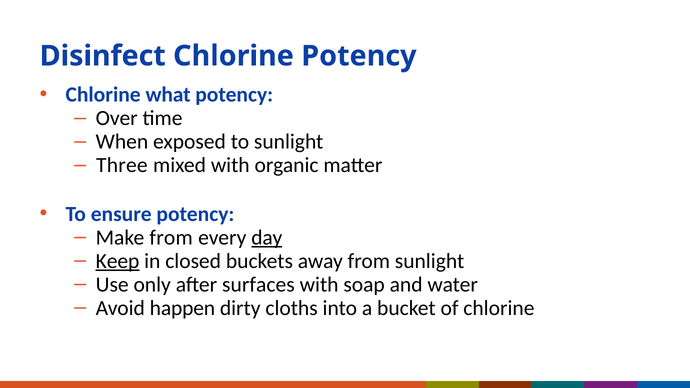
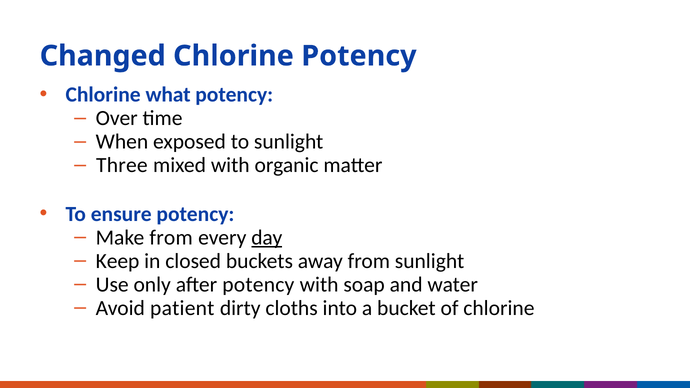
Disinfect: Disinfect -> Changed
Keep underline: present -> none
after surfaces: surfaces -> potency
happen: happen -> patient
